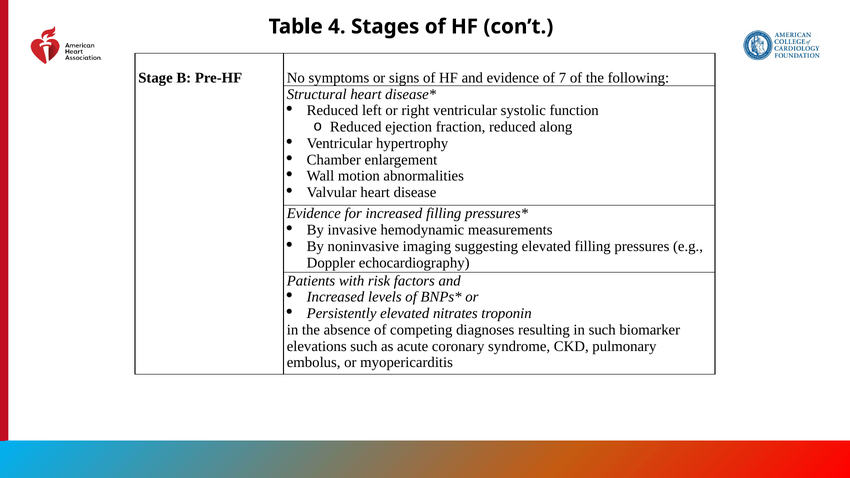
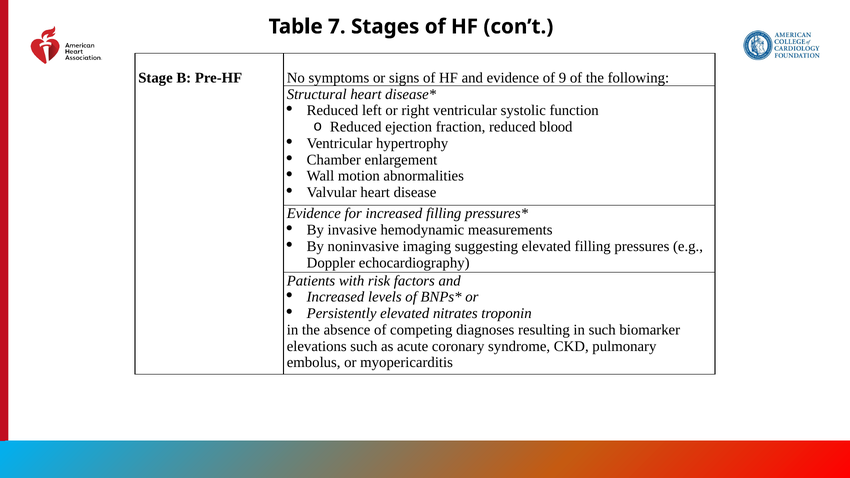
4: 4 -> 7
7: 7 -> 9
along: along -> blood
